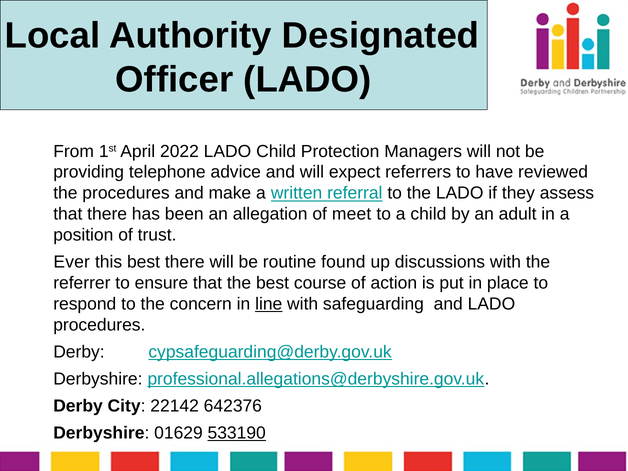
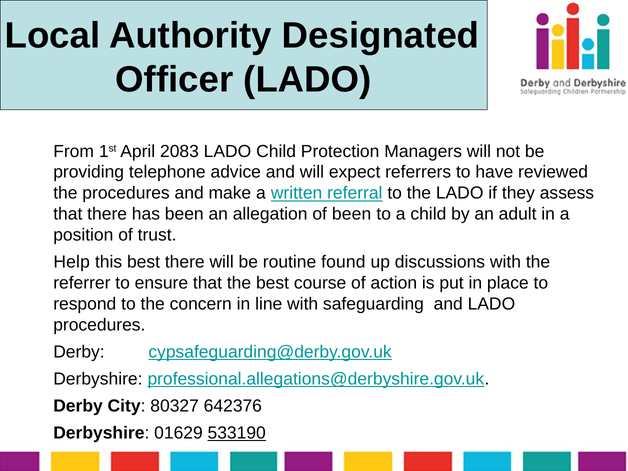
2022: 2022 -> 2083
of meet: meet -> been
Ever: Ever -> Help
line underline: present -> none
22142: 22142 -> 80327
